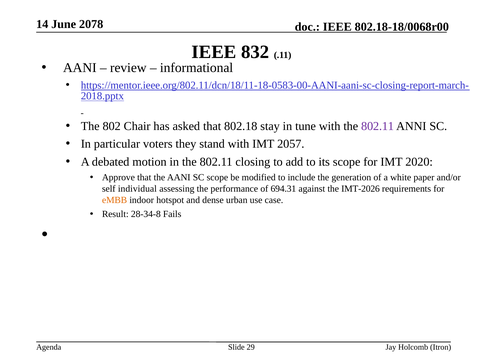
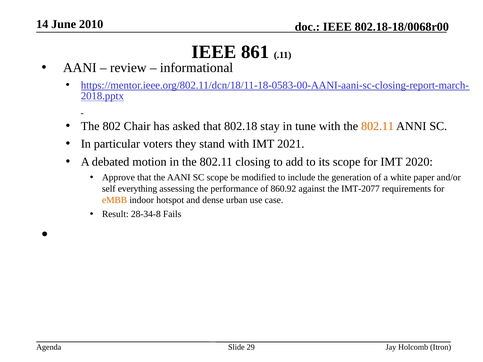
2078: 2078 -> 2010
832: 832 -> 861
802.11 at (378, 126) colour: purple -> orange
2057: 2057 -> 2021
individual: individual -> everything
694.31: 694.31 -> 860.92
IMT-2026: IMT-2026 -> IMT-2077
